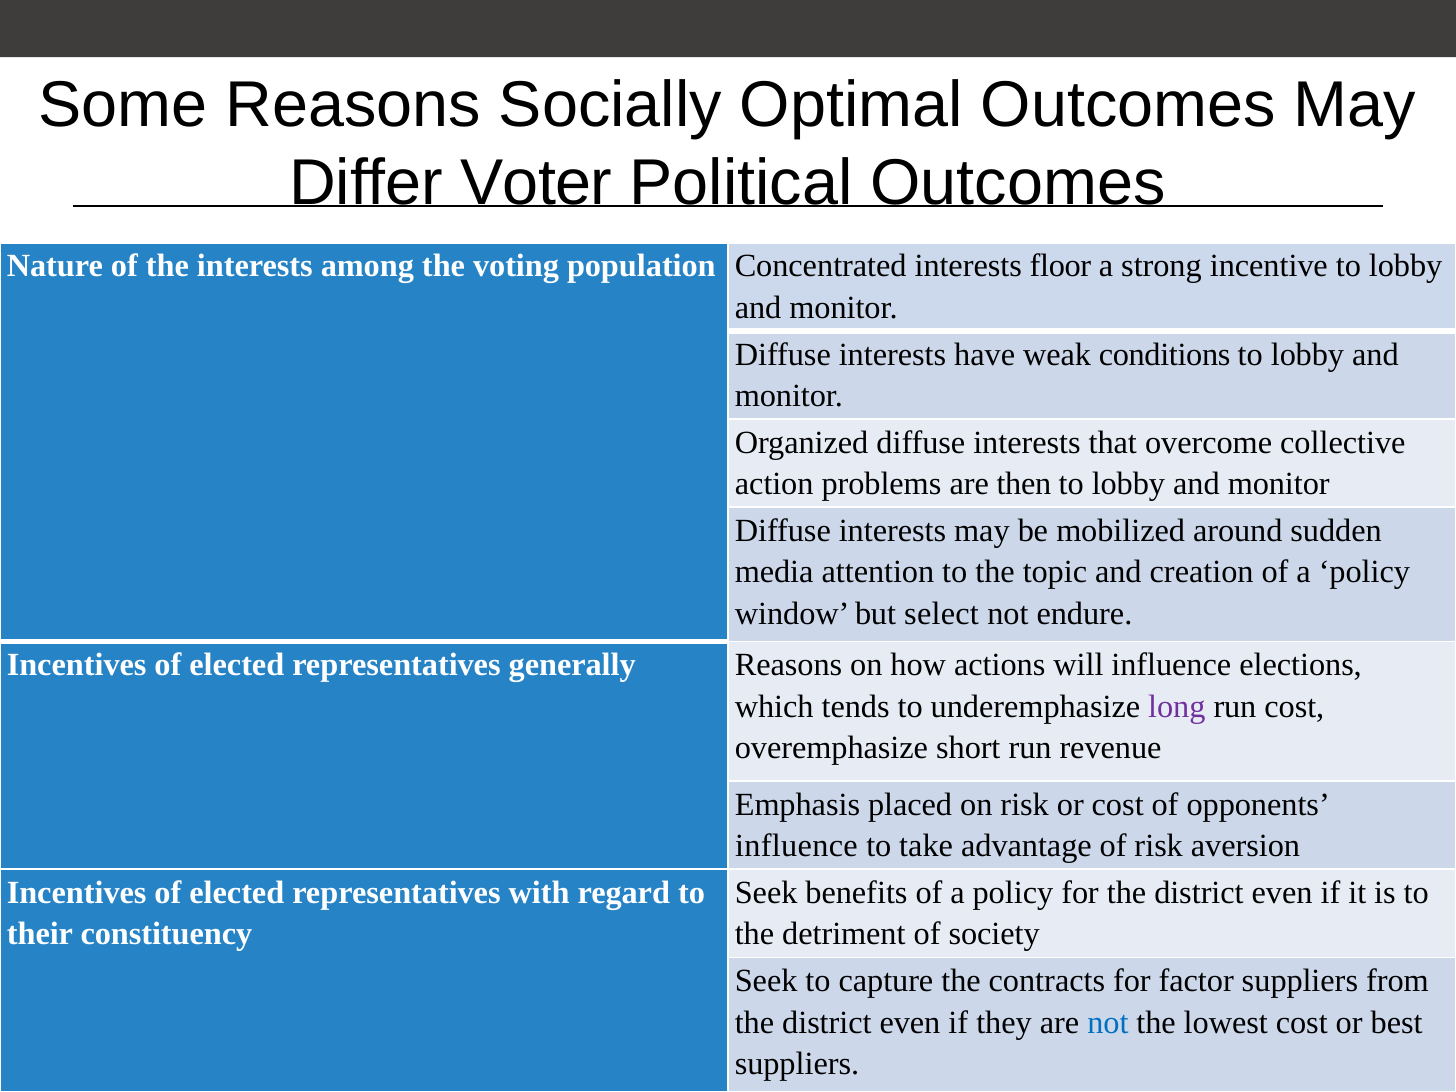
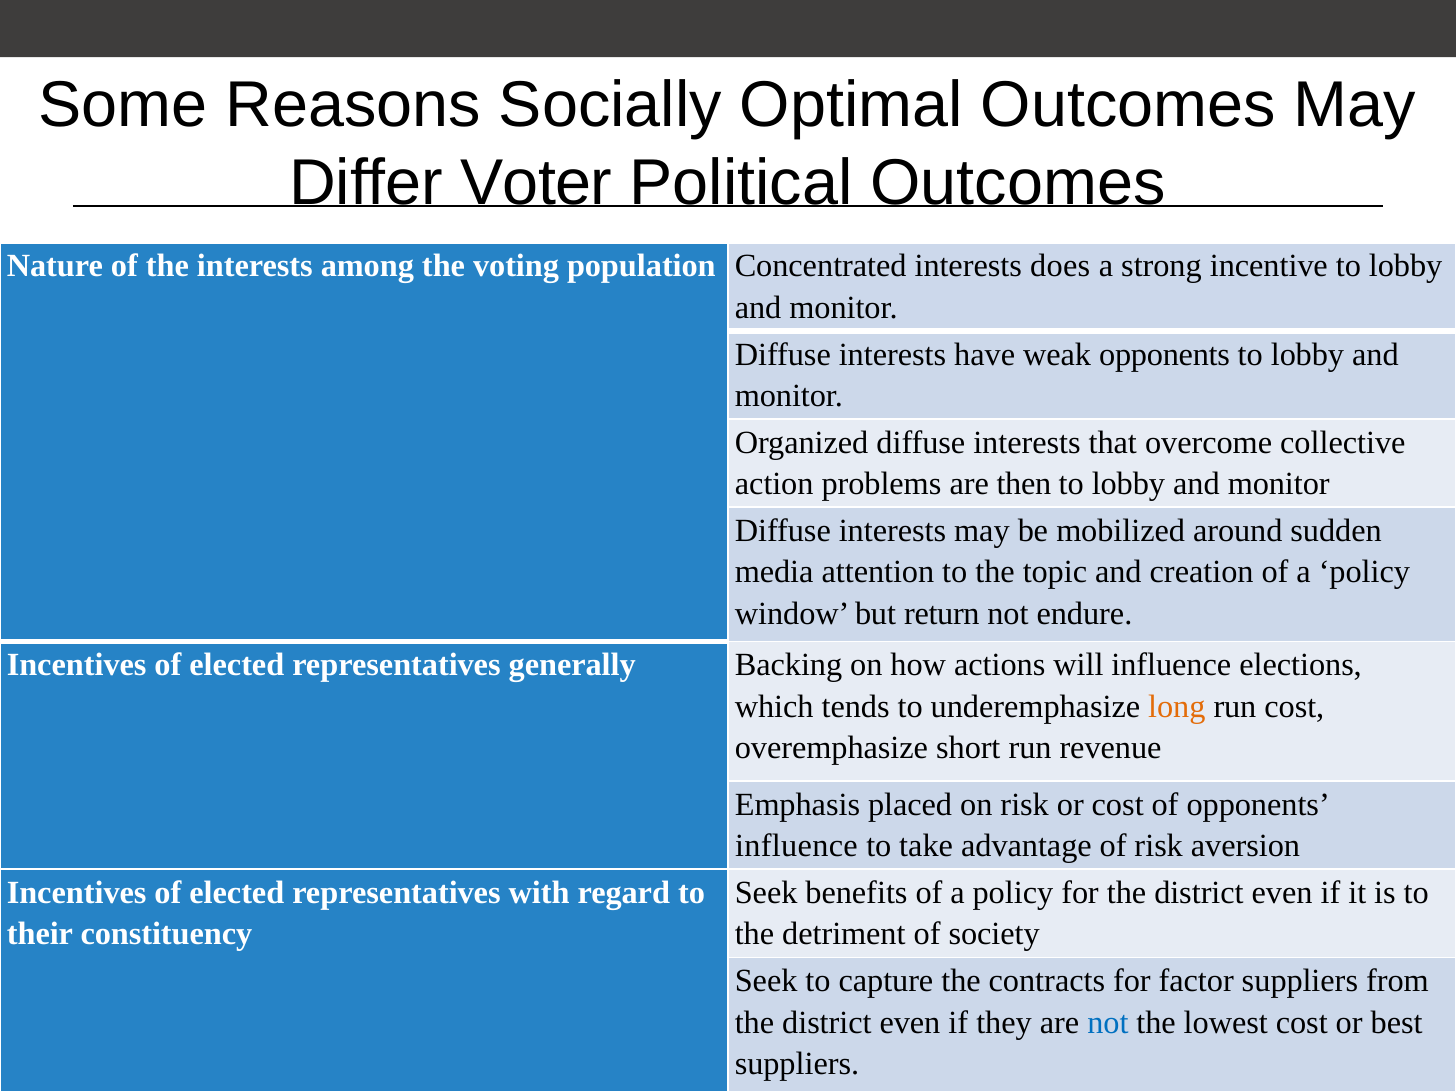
floor: floor -> does
weak conditions: conditions -> opponents
select: select -> return
generally Reasons: Reasons -> Backing
long colour: purple -> orange
